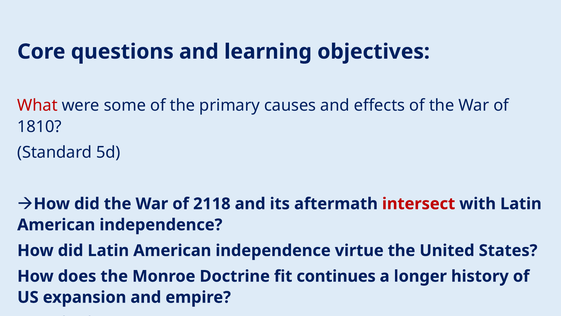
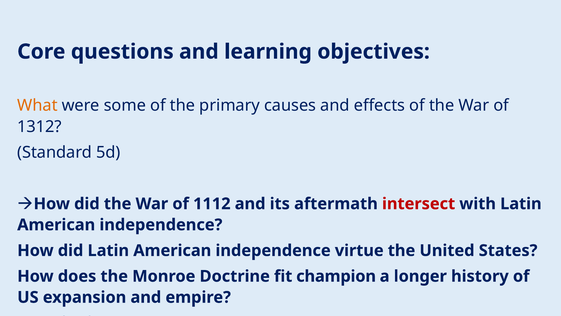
What colour: red -> orange
1810: 1810 -> 1312
2118: 2118 -> 1112
continues: continues -> champion
